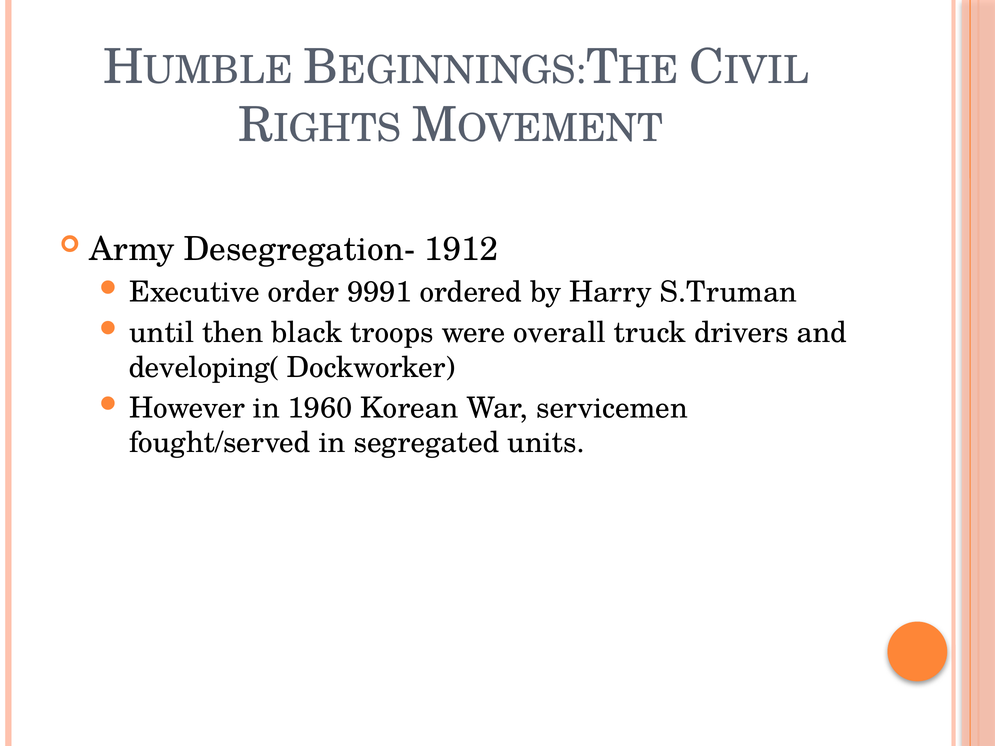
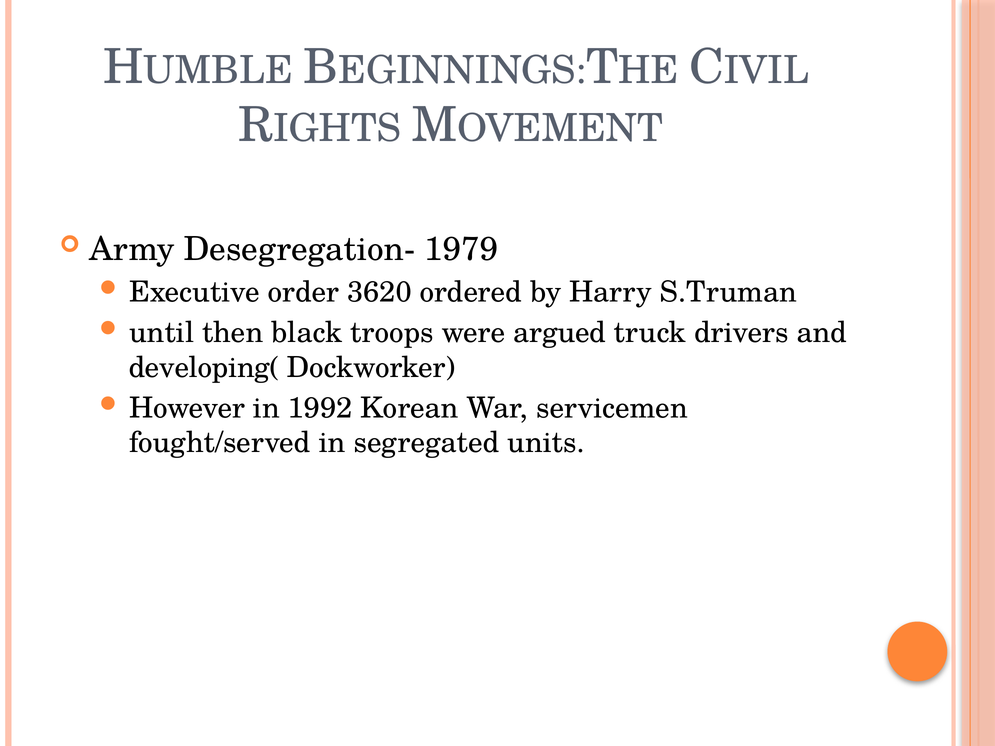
1912: 1912 -> 1979
9991: 9991 -> 3620
overall: overall -> argued
1960: 1960 -> 1992
